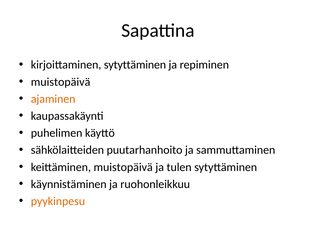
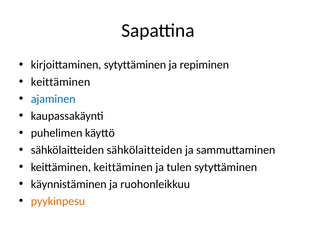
muistopäivä at (61, 82): muistopäivä -> keittäminen
ajaminen colour: orange -> blue
sähkölaitteiden puutarhanhoito: puutarhanhoito -> sähkölaitteiden
keittäminen muistopäivä: muistopäivä -> keittäminen
